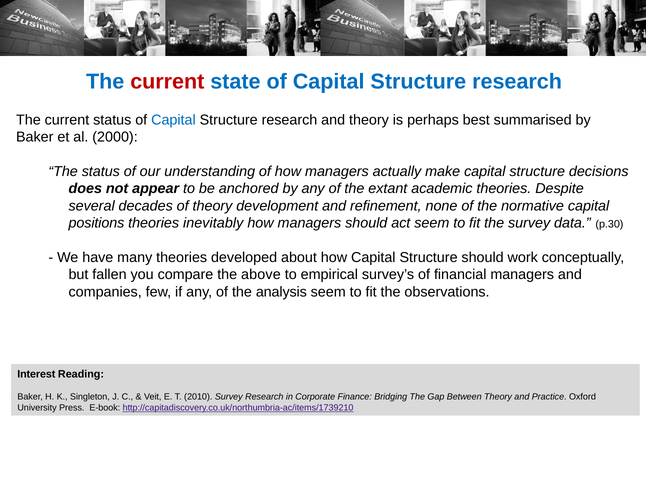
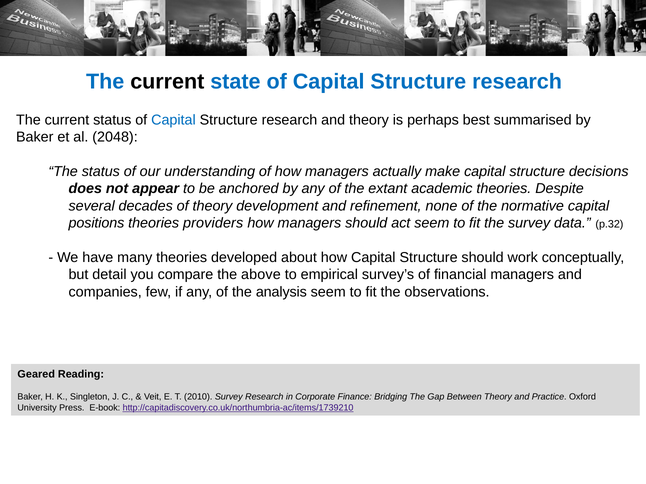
current at (167, 82) colour: red -> black
2000: 2000 -> 2048
inevitably: inevitably -> providers
p.30: p.30 -> p.32
fallen: fallen -> detail
Interest: Interest -> Geared
